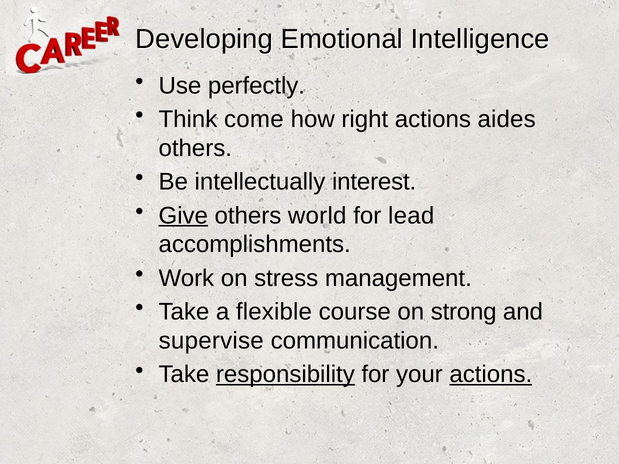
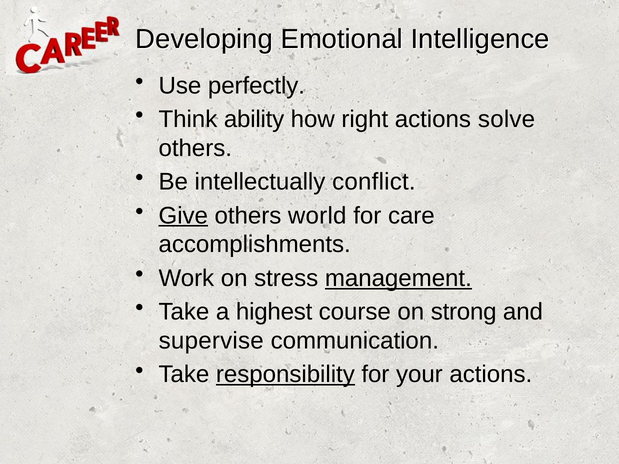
come: come -> ability
aides: aides -> solve
interest: interest -> conflict
lead: lead -> care
management underline: none -> present
flexible: flexible -> highest
actions at (491, 375) underline: present -> none
